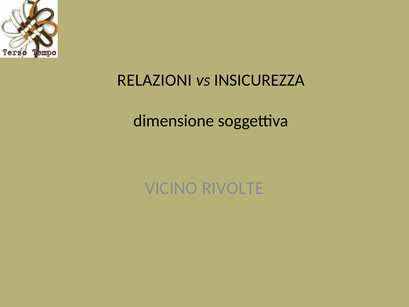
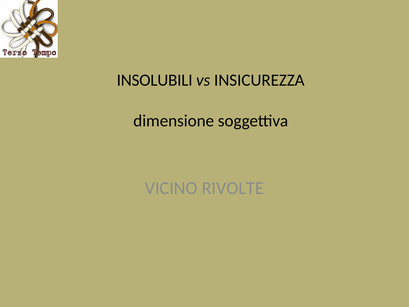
RELAZIONI: RELAZIONI -> INSOLUBILI
